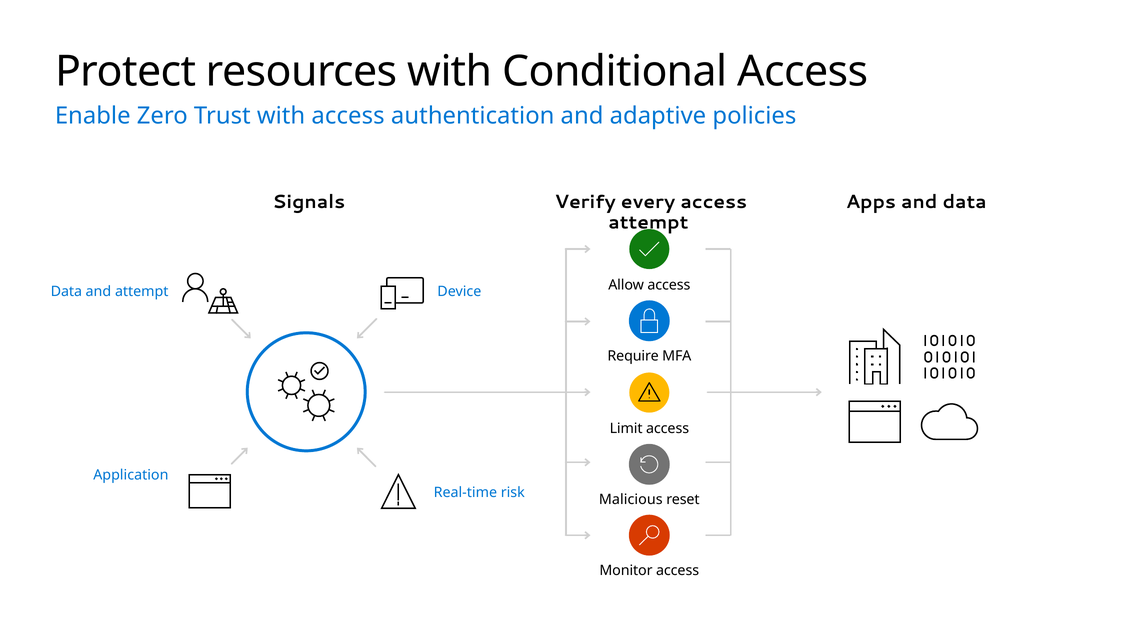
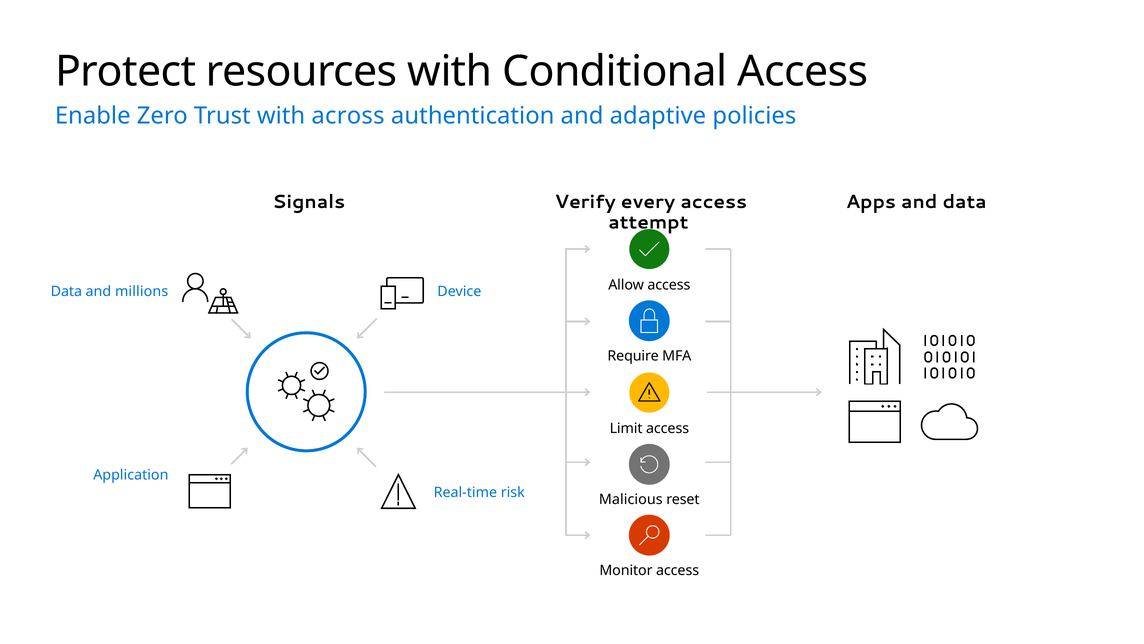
with access: access -> across
and attempt: attempt -> millions
